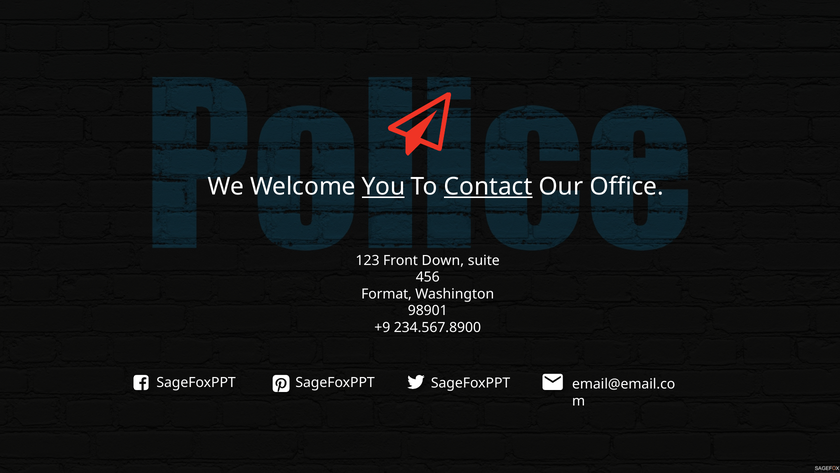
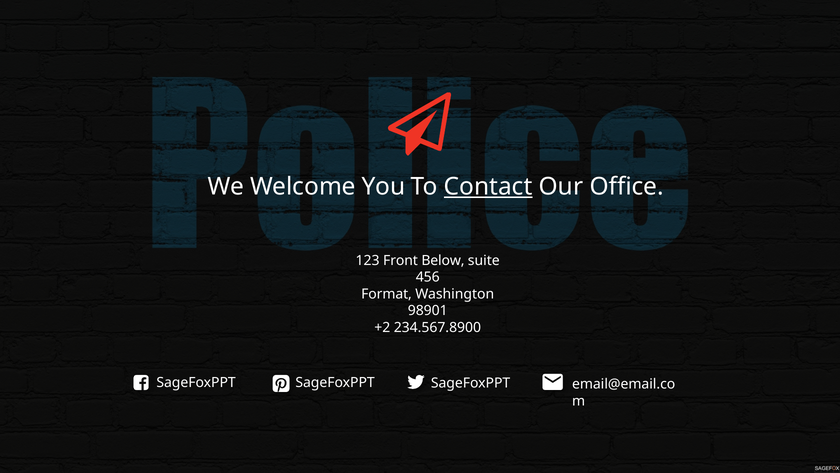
You underline: present -> none
Down: Down -> Below
+9: +9 -> +2
